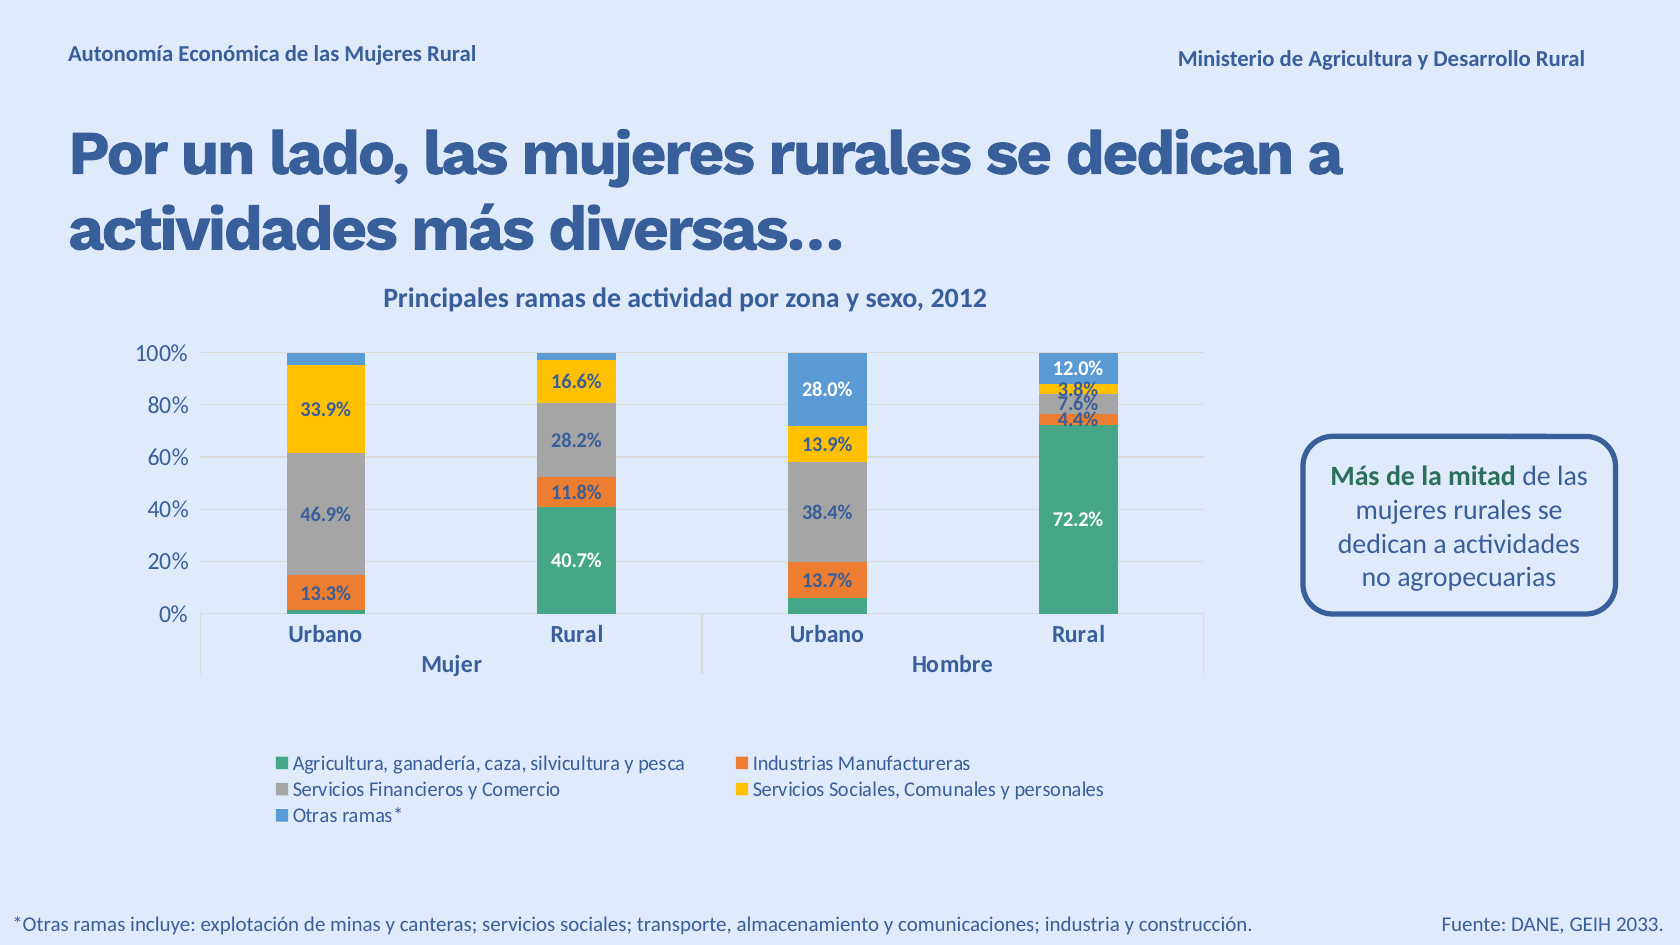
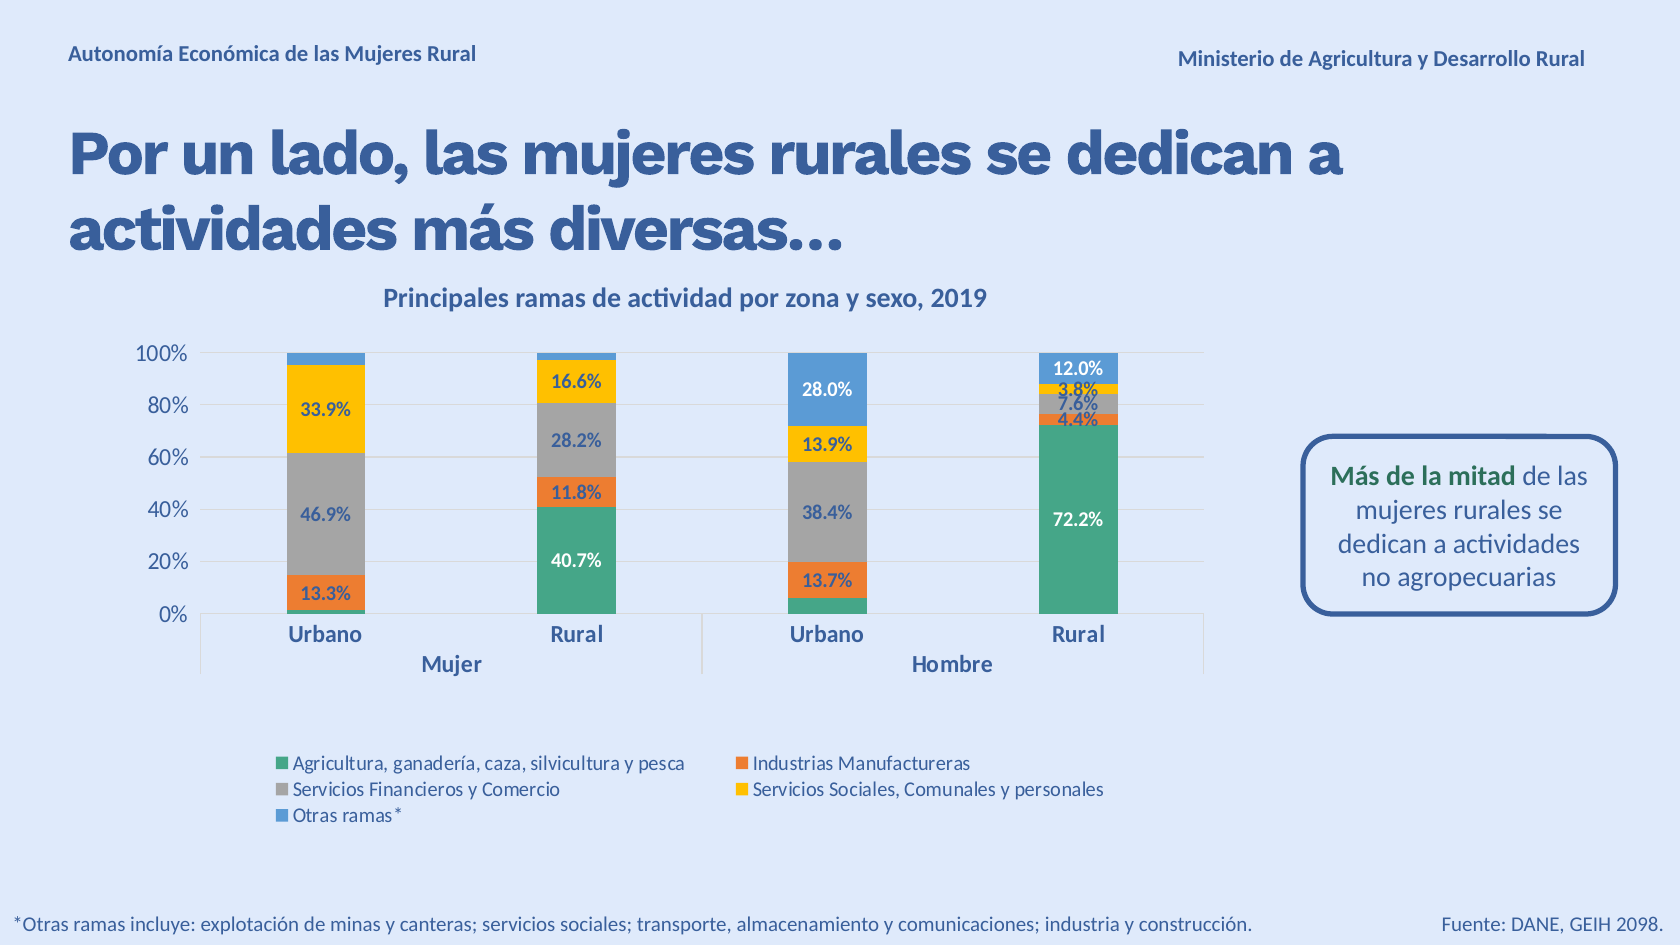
2012: 2012 -> 2019
2033: 2033 -> 2098
